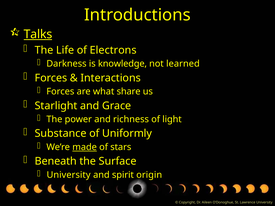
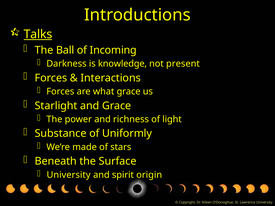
Life: Life -> Ball
Electrons: Electrons -> Incoming
learned: learned -> present
what share: share -> grace
made underline: present -> none
